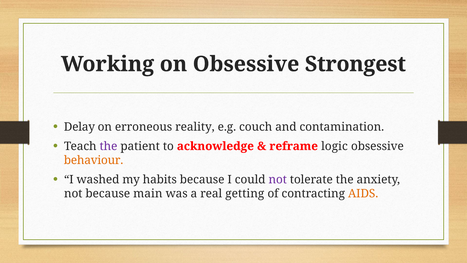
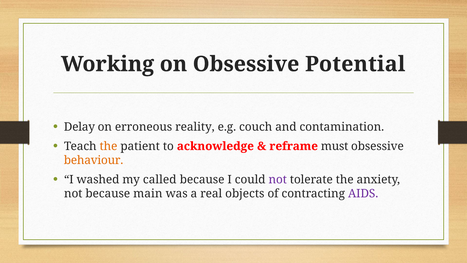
Strongest: Strongest -> Potential
the at (109, 146) colour: purple -> orange
logic: logic -> must
habits: habits -> called
getting: getting -> objects
AIDS colour: orange -> purple
